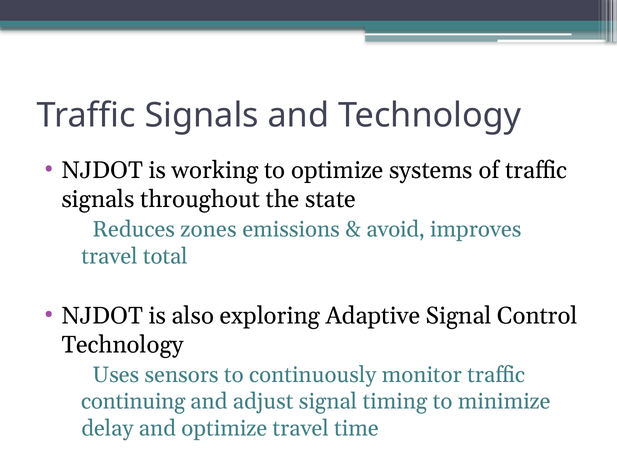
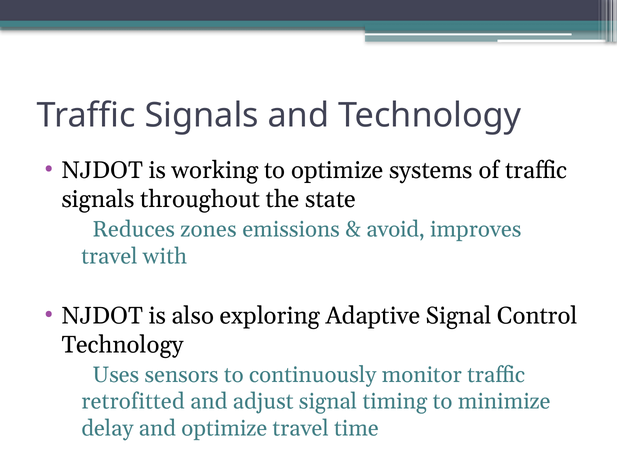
total: total -> with
continuing: continuing -> retrofitted
